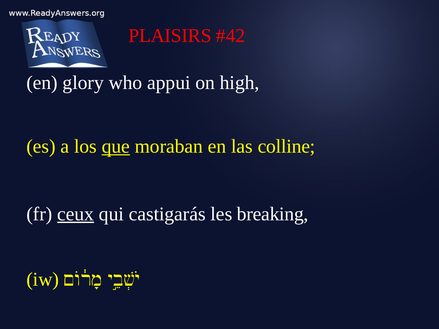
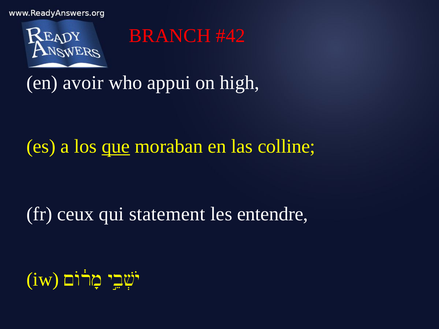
PLAISIRS: PLAISIRS -> BRANCH
glory: glory -> avoir
ceux underline: present -> none
castigarás: castigarás -> statement
breaking: breaking -> entendre
